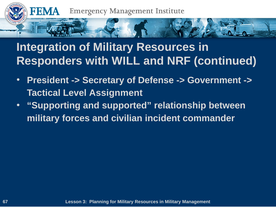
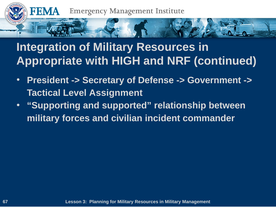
Responders: Responders -> Appropriate
WILL: WILL -> HIGH
